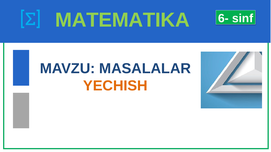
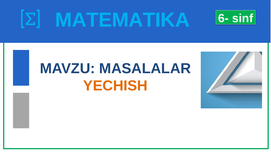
MATEMATIKA colour: light green -> light blue
